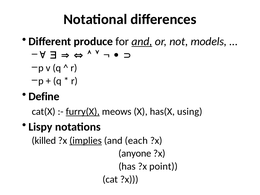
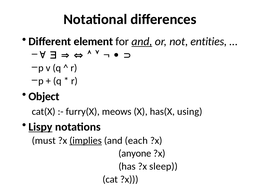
produce: produce -> element
models: models -> entities
Define: Define -> Object
furry(X underline: present -> none
Lispy underline: none -> present
killed: killed -> must
point: point -> sleep
